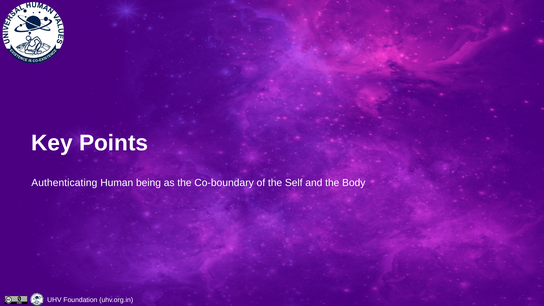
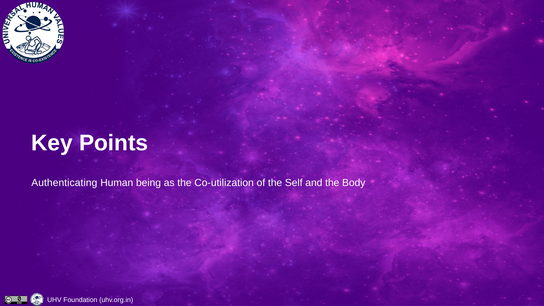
Co-boundary: Co-boundary -> Co-utilization
